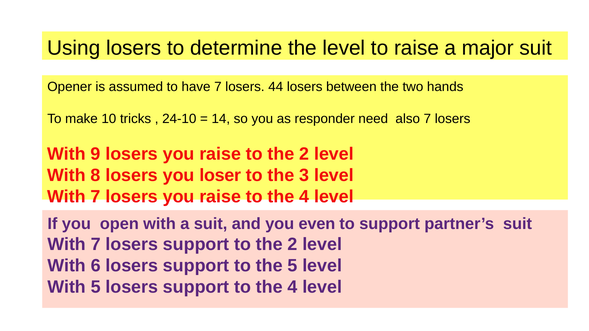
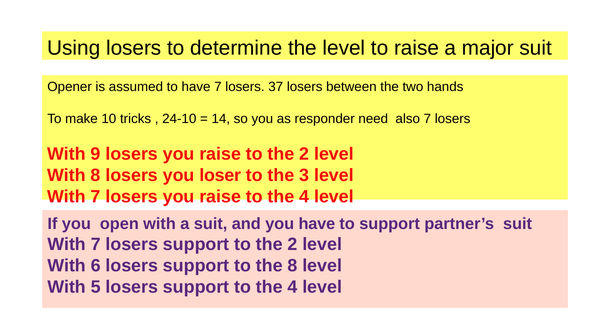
44: 44 -> 37
you even: even -> have
the 5: 5 -> 8
